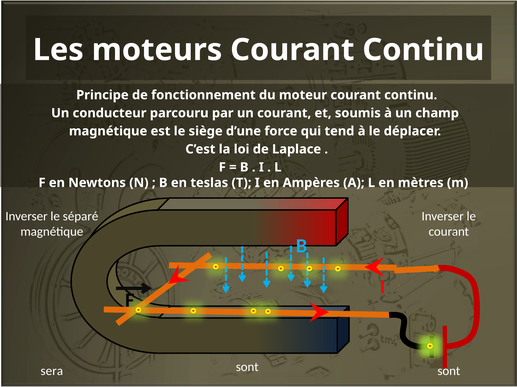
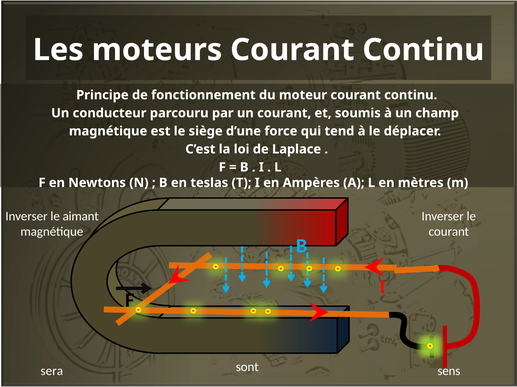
séparé: séparé -> aimant
sont at (449, 372): sont -> sens
